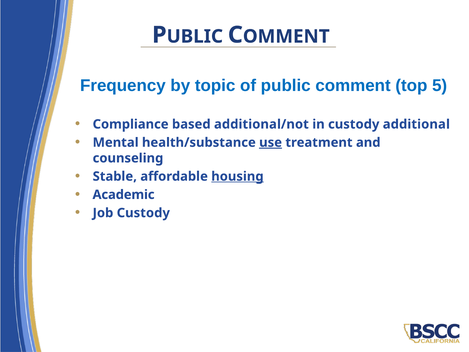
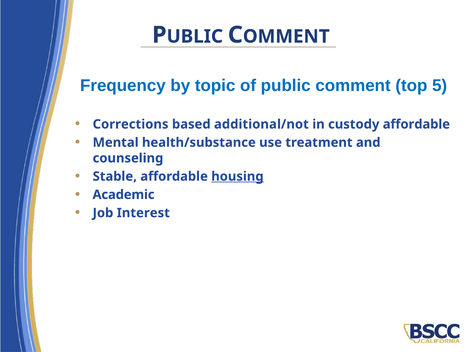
Compliance: Compliance -> Corrections
custody additional: additional -> affordable
use underline: present -> none
Job Custody: Custody -> Interest
